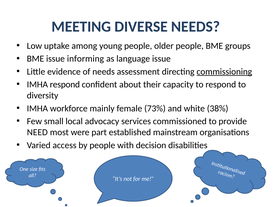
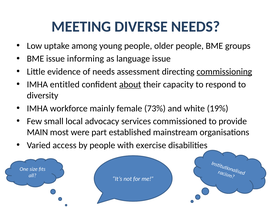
IMHA respond: respond -> entitled
about underline: none -> present
38%: 38% -> 19%
NEED: NEED -> MAIN
decision: decision -> exercise
